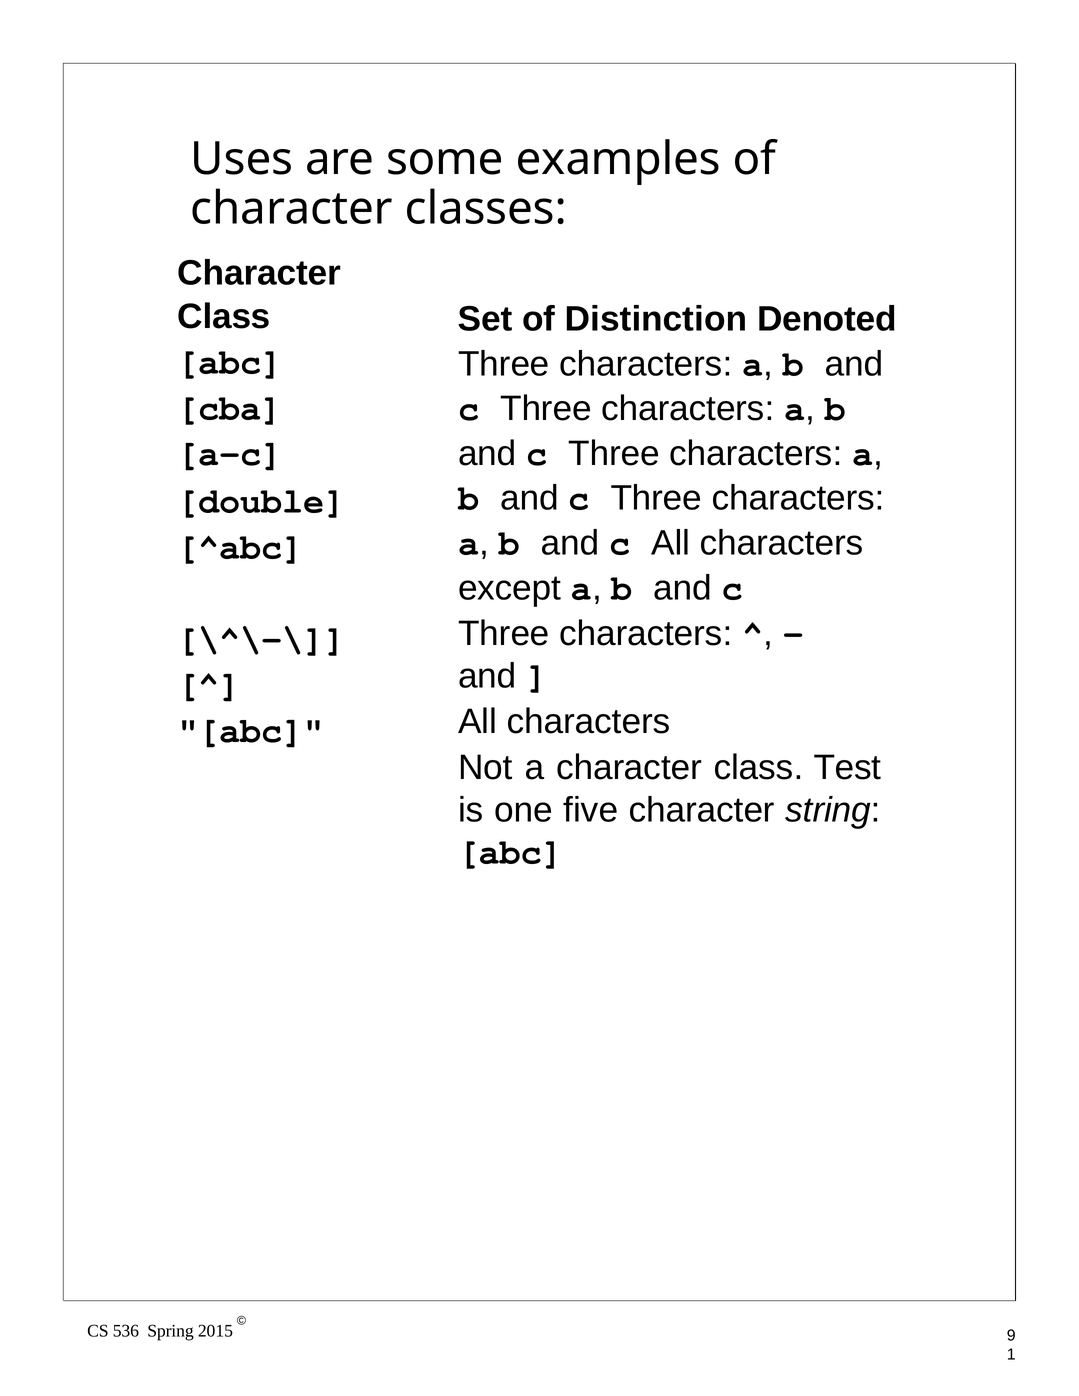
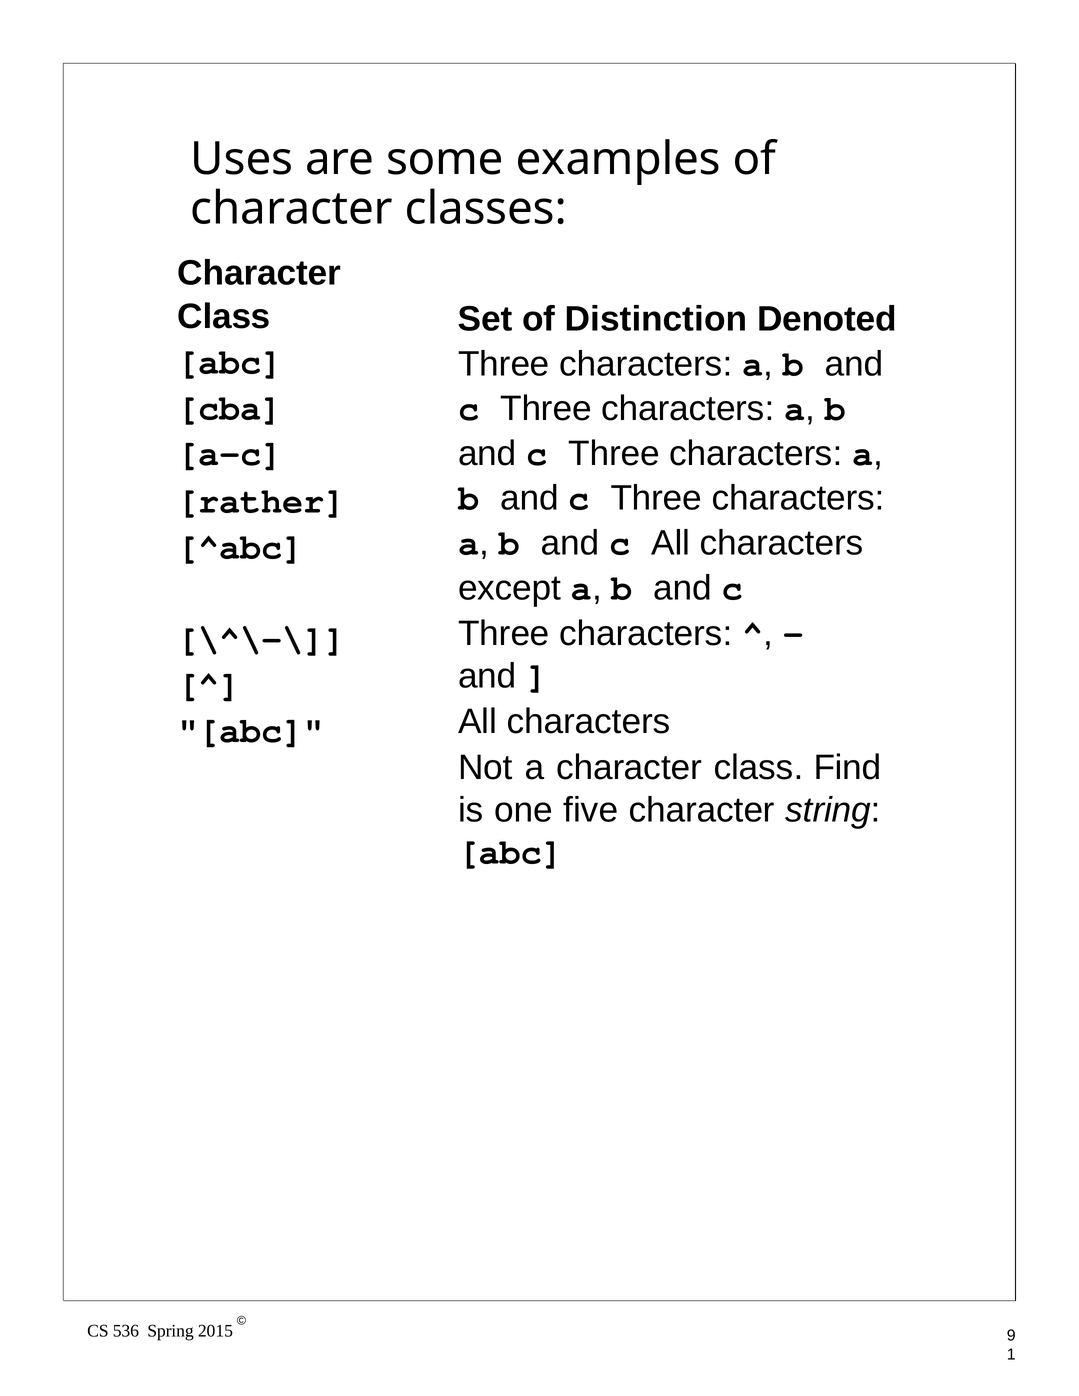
double: double -> rather
Test: Test -> Find
